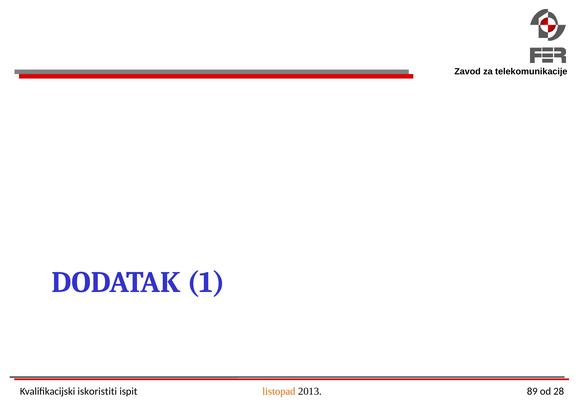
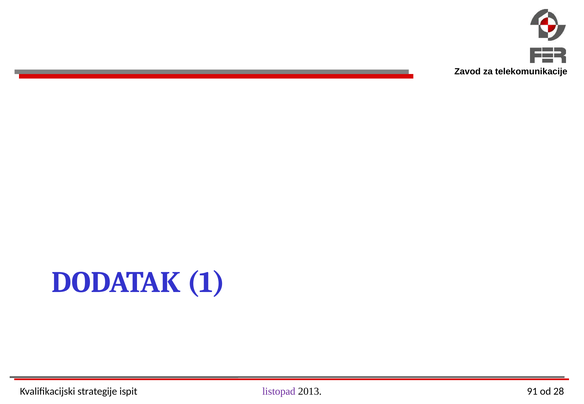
listopad colour: orange -> purple
iskoristiti: iskoristiti -> strategije
89: 89 -> 91
